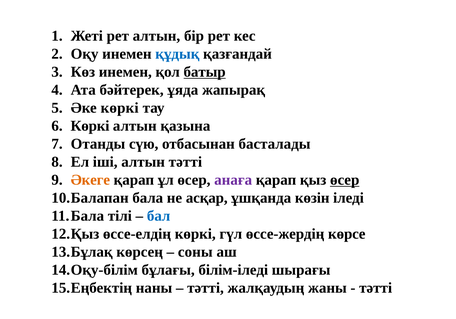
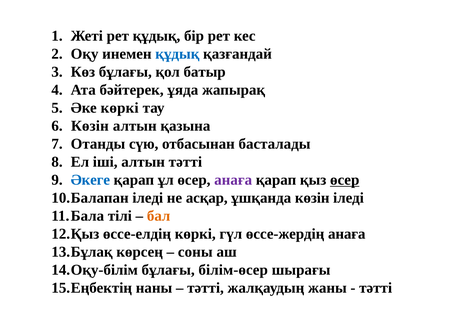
рет алтын: алтын -> құдық
Көз инемен: инемен -> бұлағы
батыр underline: present -> none
Көркі at (90, 126): Көркі -> Көзін
Әкеге colour: orange -> blue
бала at (148, 198): бала -> іледі
бал colour: blue -> orange
өссе-жердің көрсе: көрсе -> анаға
білім-іледі: білім-іледі -> білім-өсер
